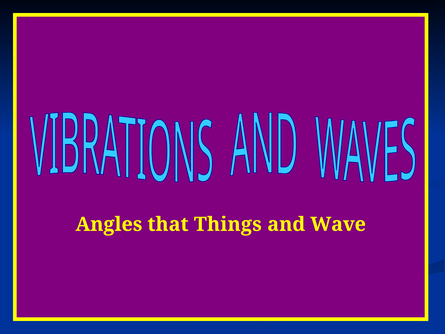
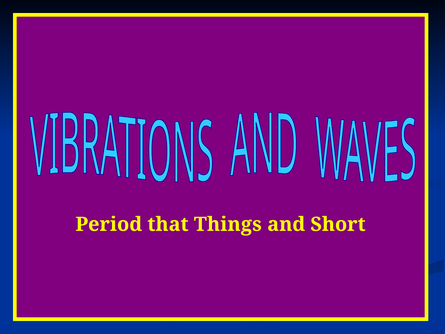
Angles: Angles -> Period
Wave: Wave -> Short
